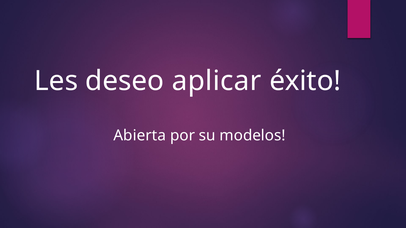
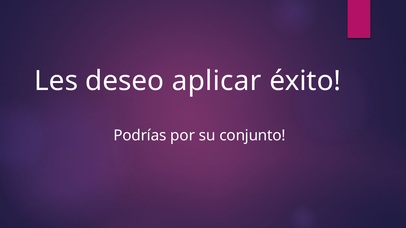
Abierta: Abierta -> Podrías
modelos: modelos -> conjunto
